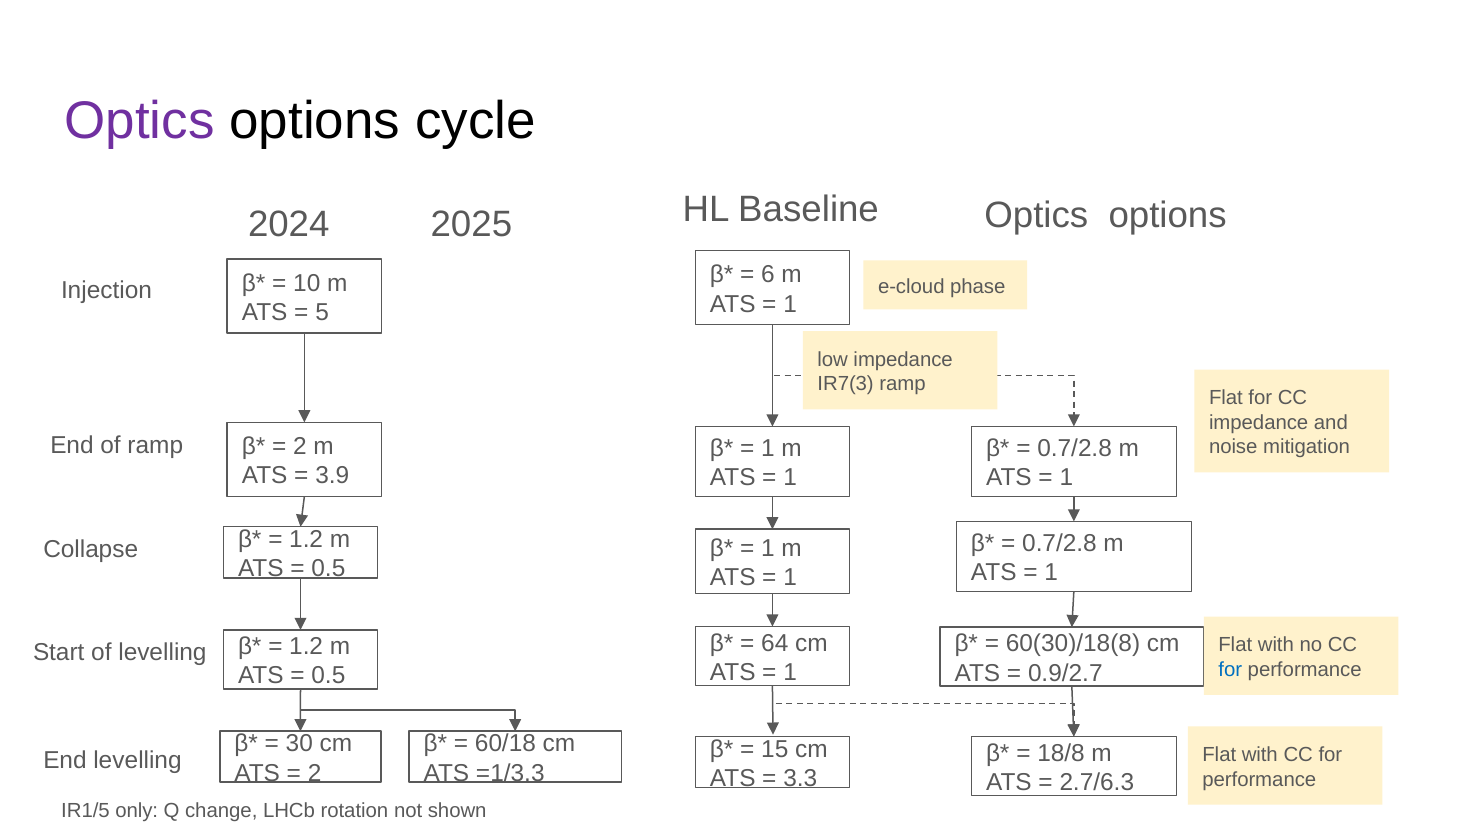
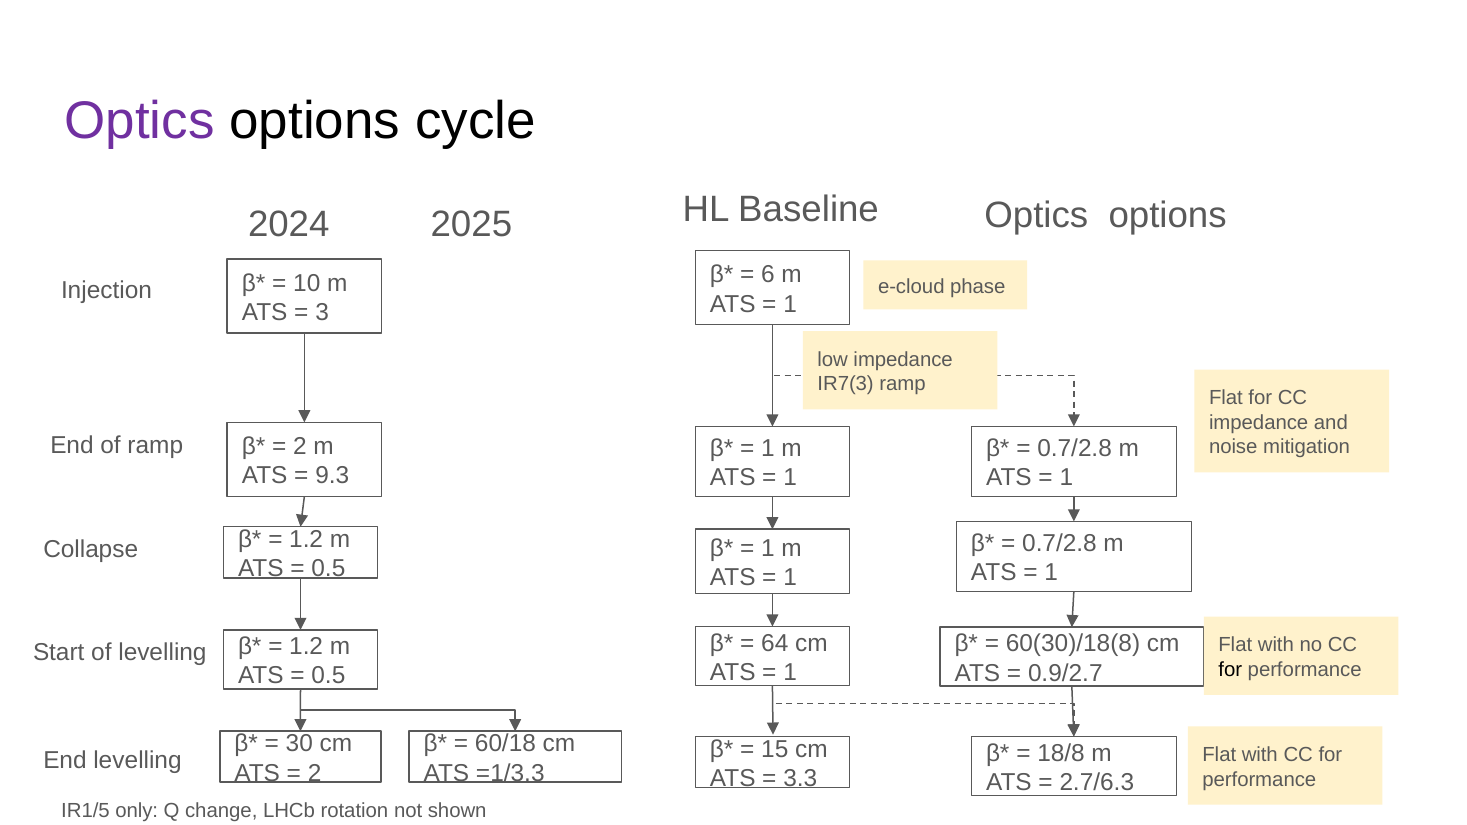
5: 5 -> 3
3.9: 3.9 -> 9.3
for at (1230, 670) colour: blue -> black
